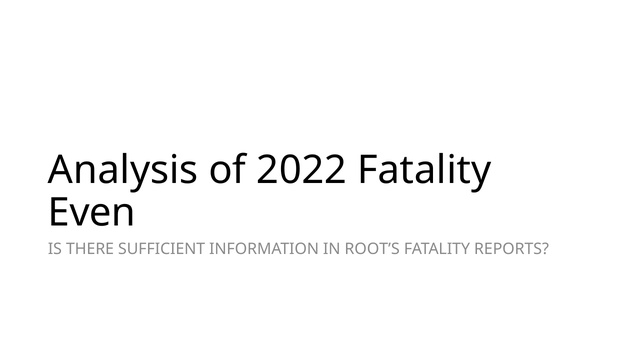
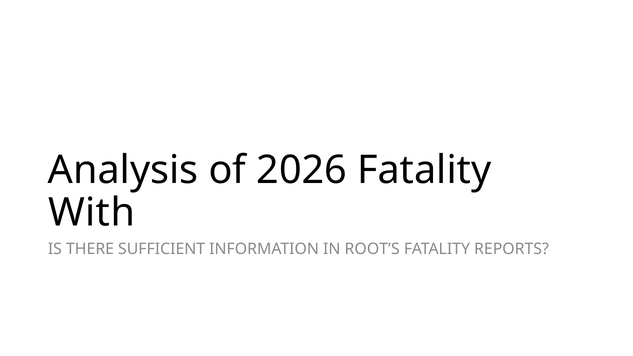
2022: 2022 -> 2026
Even: Even -> With
